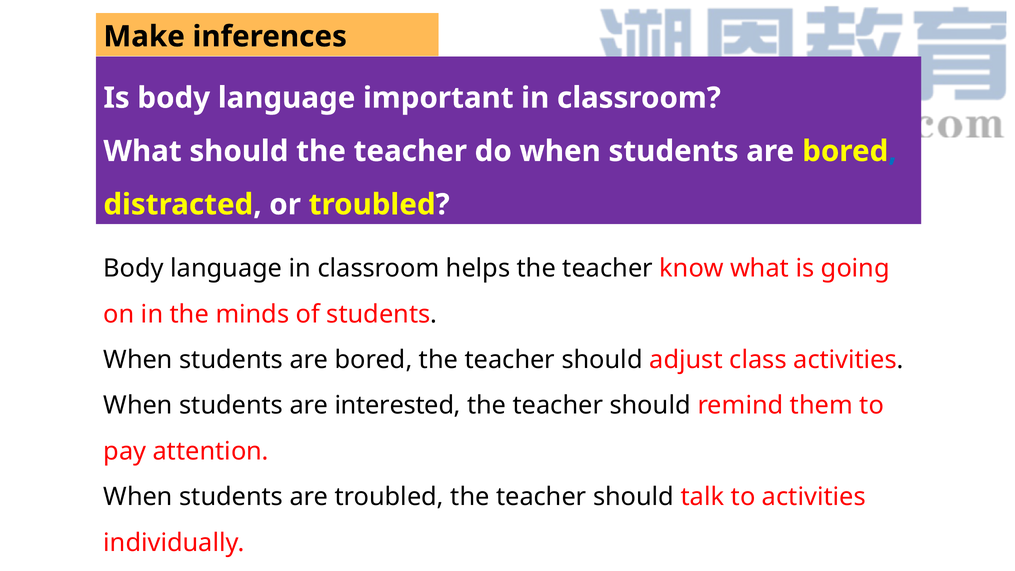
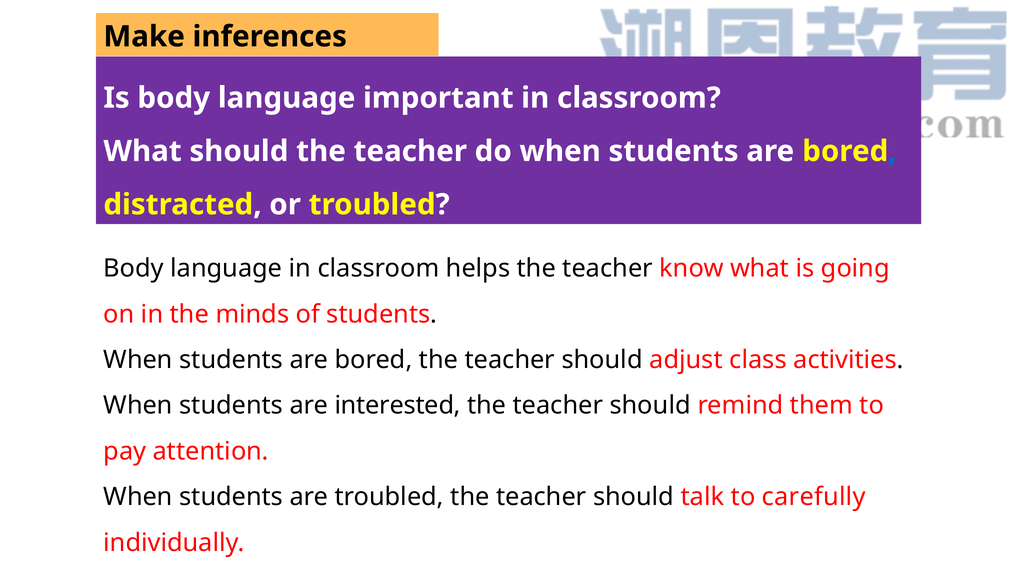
to activities: activities -> carefully
